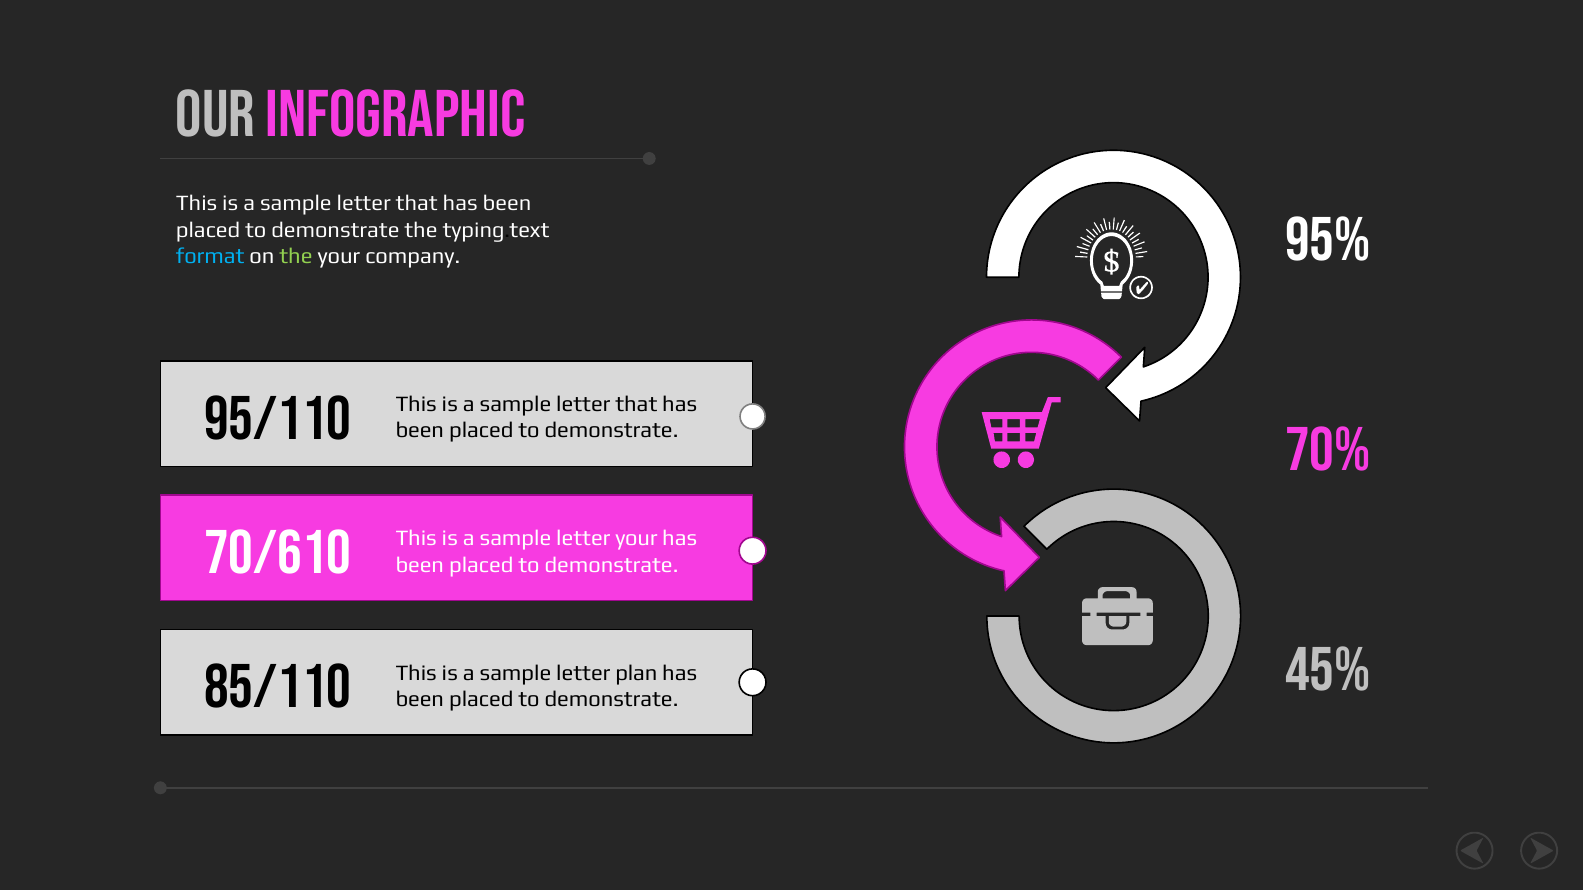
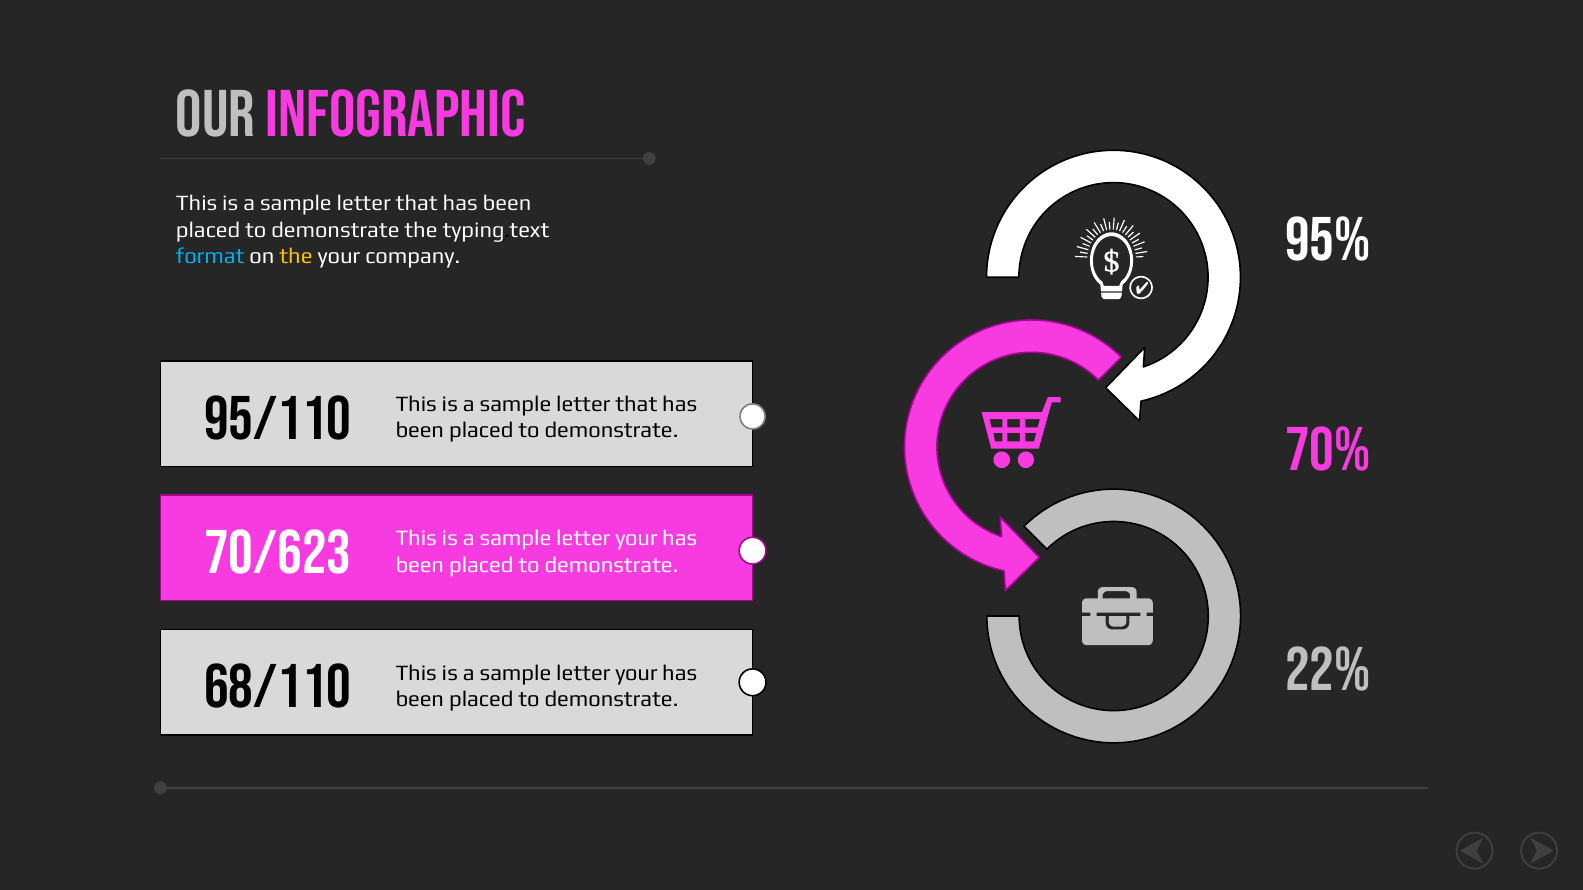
the at (296, 257) colour: light green -> yellow
70/610: 70/610 -> 70/623
45%: 45% -> 22%
85/110: 85/110 -> 68/110
plan at (636, 673): plan -> your
